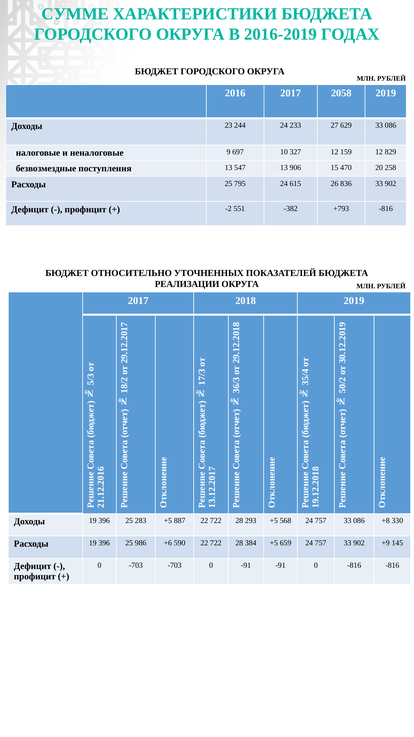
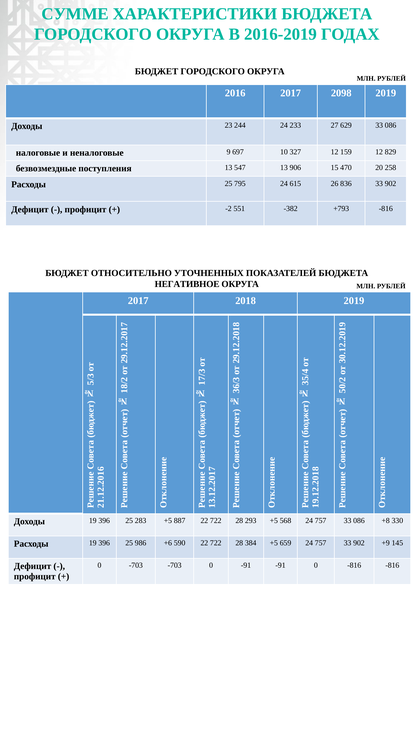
2058: 2058 -> 2098
РЕАЛИЗАЦИИ: РЕАЛИЗАЦИИ -> НЕГАТИВНОЕ
